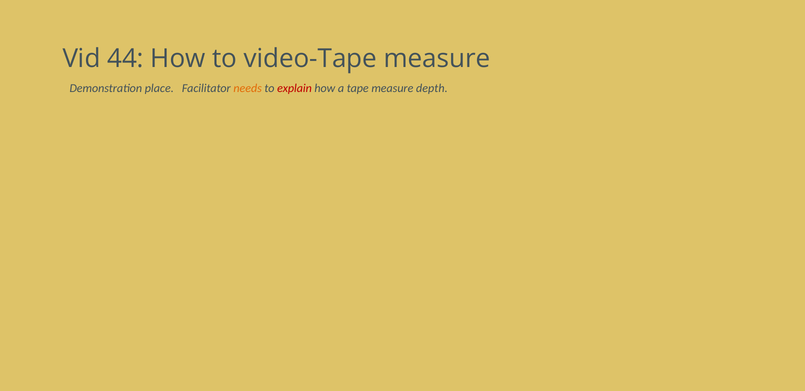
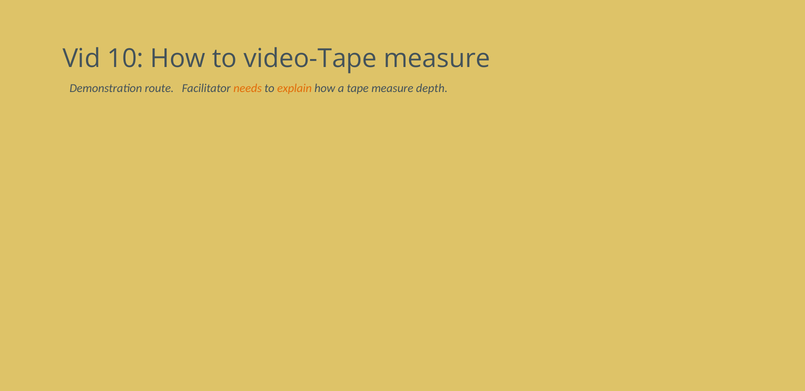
44: 44 -> 10
place: place -> route
explain colour: red -> orange
